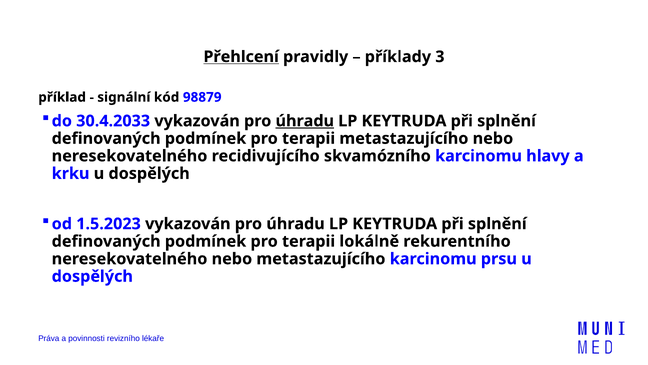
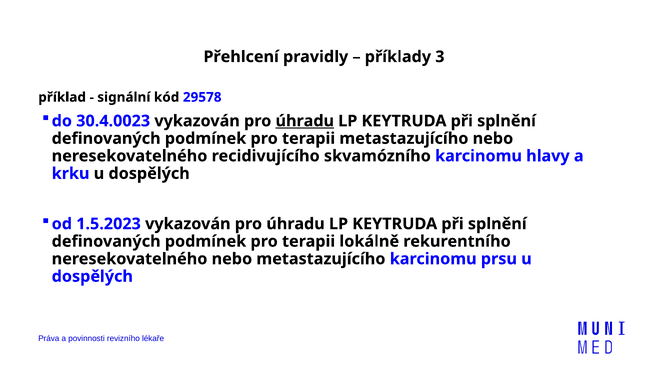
Přehlcení underline: present -> none
98879: 98879 -> 29578
30.4.2033: 30.4.2033 -> 30.4.0023
